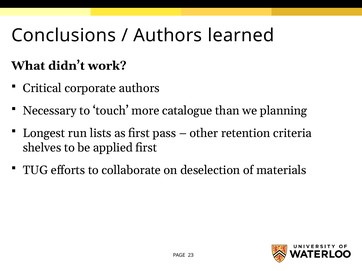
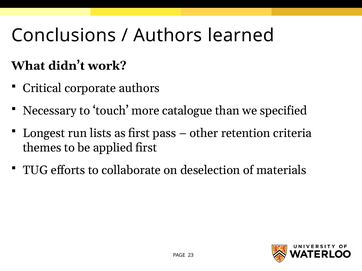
planning: planning -> specified
shelves: shelves -> themes
